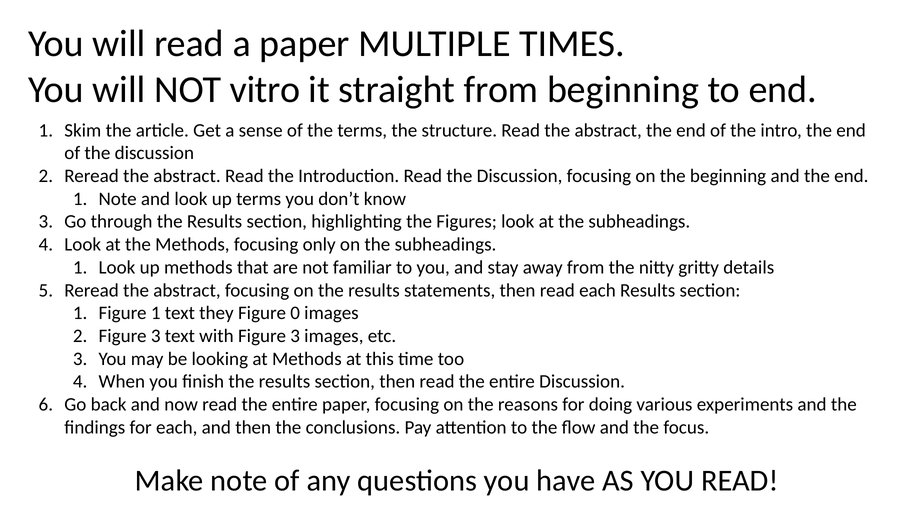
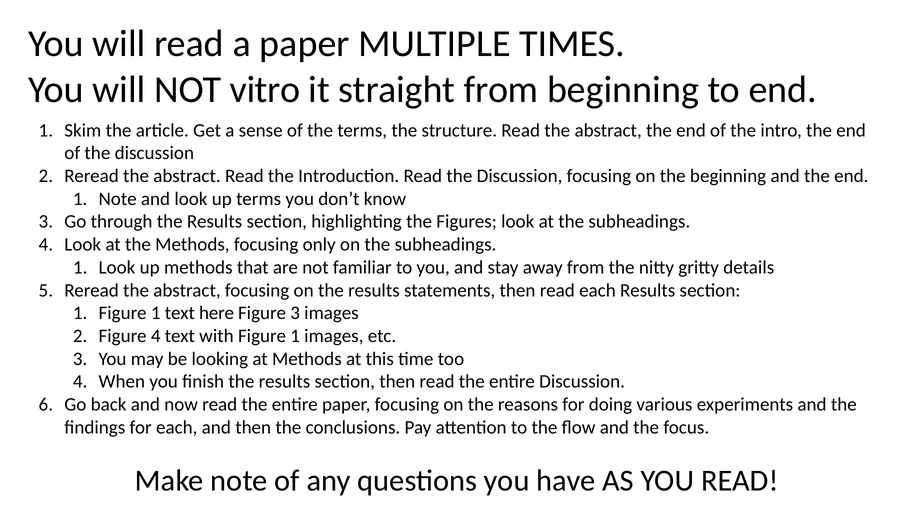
they: they -> here
Figure 0: 0 -> 3
2 Figure 3: 3 -> 4
with Figure 3: 3 -> 1
